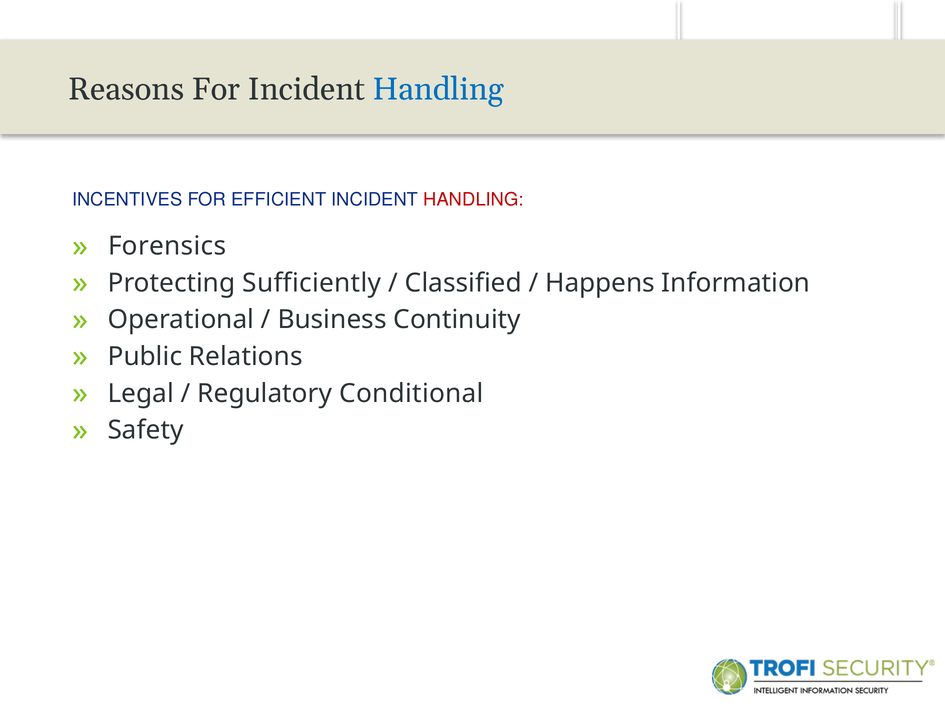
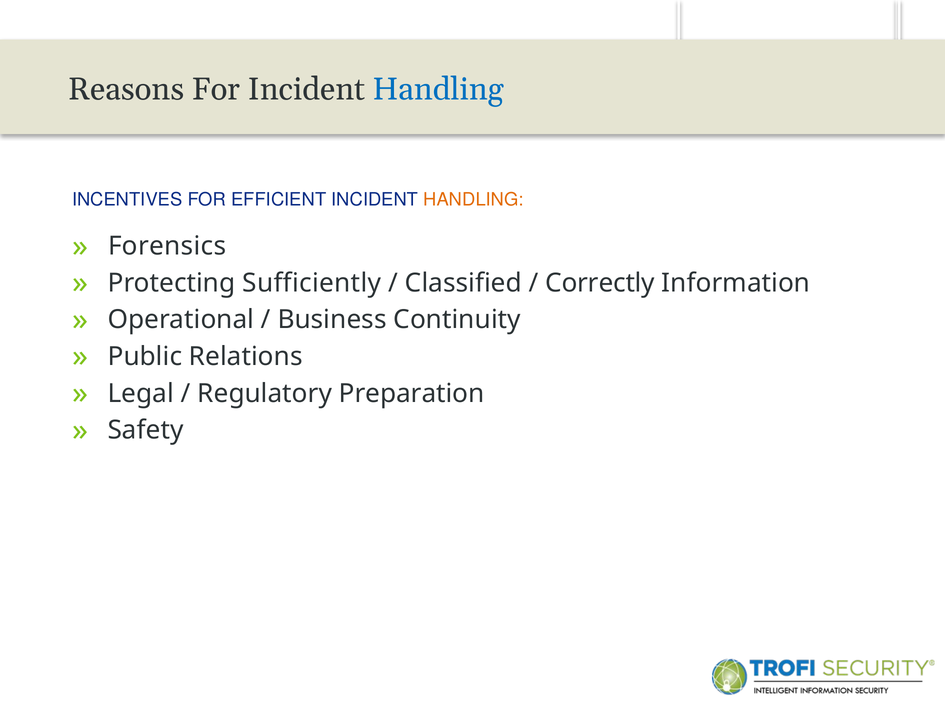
HANDLING at (473, 199) colour: red -> orange
Happens: Happens -> Correctly
Conditional: Conditional -> Preparation
